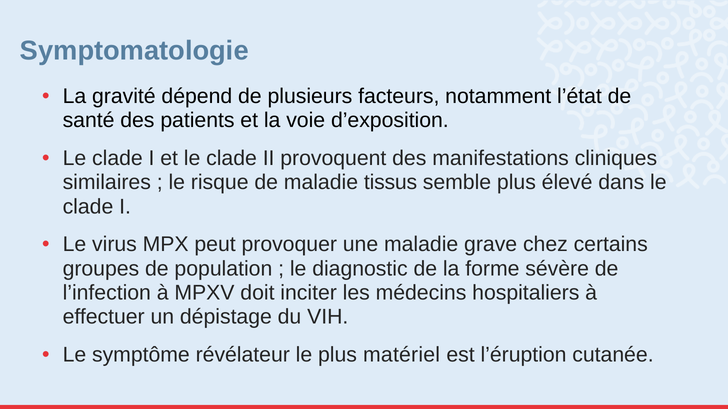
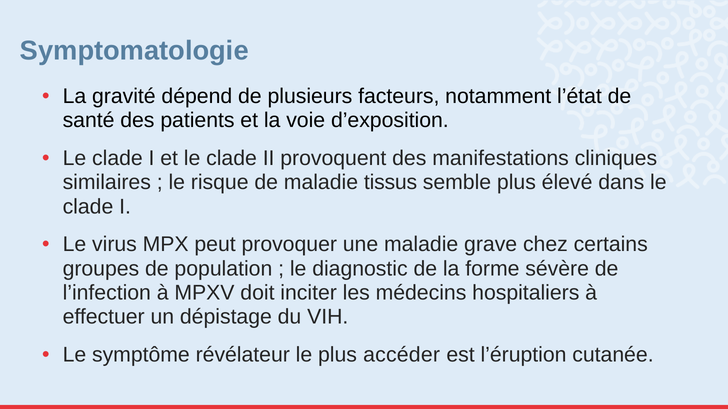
matériel: matériel -> accéder
